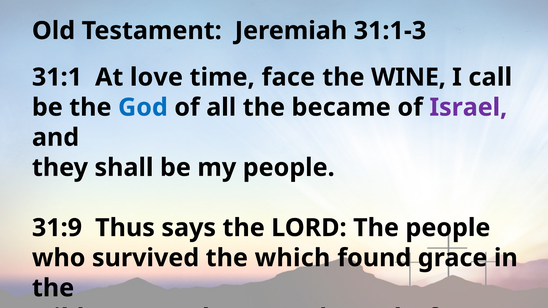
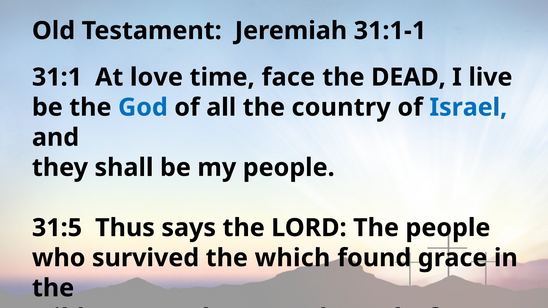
31:1-3: 31:1-3 -> 31:1-1
WINE: WINE -> DEAD
call: call -> live
became: became -> country
Israel at (468, 107) colour: purple -> blue
31:9: 31:9 -> 31:5
